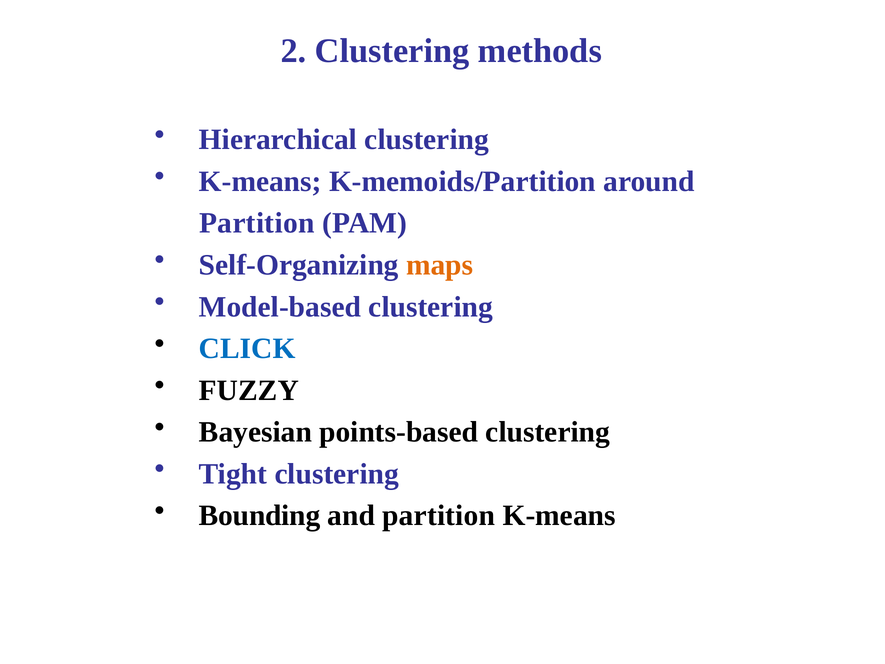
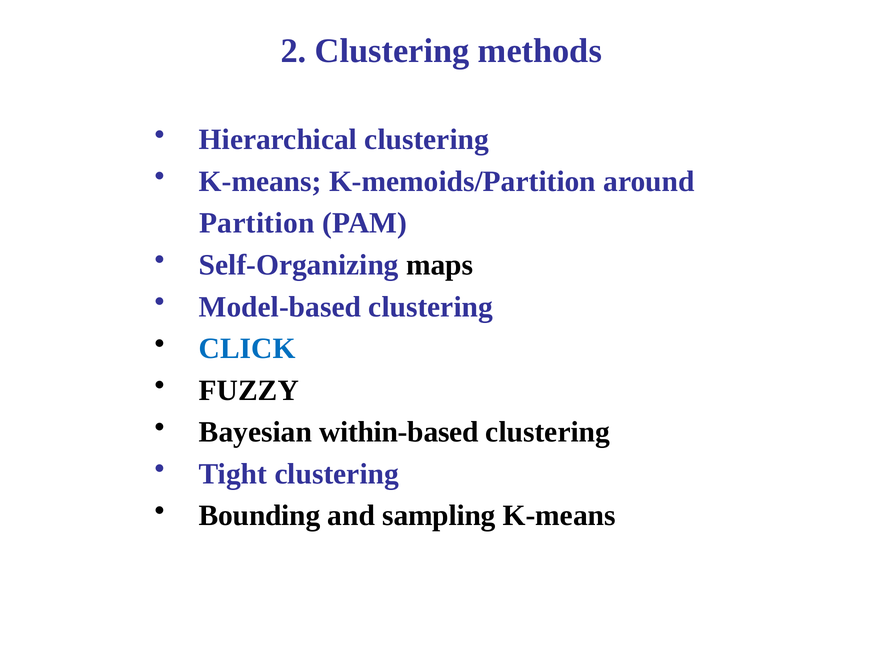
maps colour: orange -> black
points-based: points-based -> within-based
and partition: partition -> sampling
